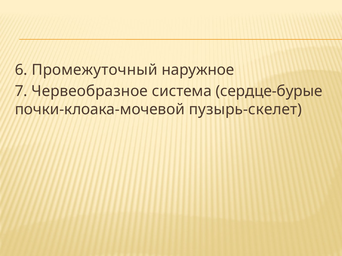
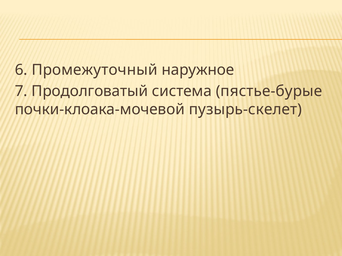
Червеобразное: Червеобразное -> Продолговатый
сердце-бурые: сердце-бурые -> пястье-бурые
